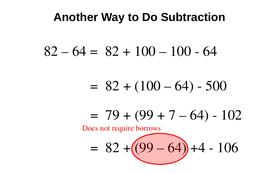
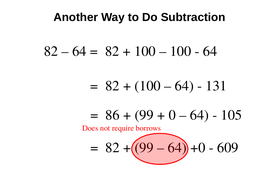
500: 500 -> 131
79: 79 -> 86
7: 7 -> 0
102: 102 -> 105
+4: +4 -> +0
106: 106 -> 609
